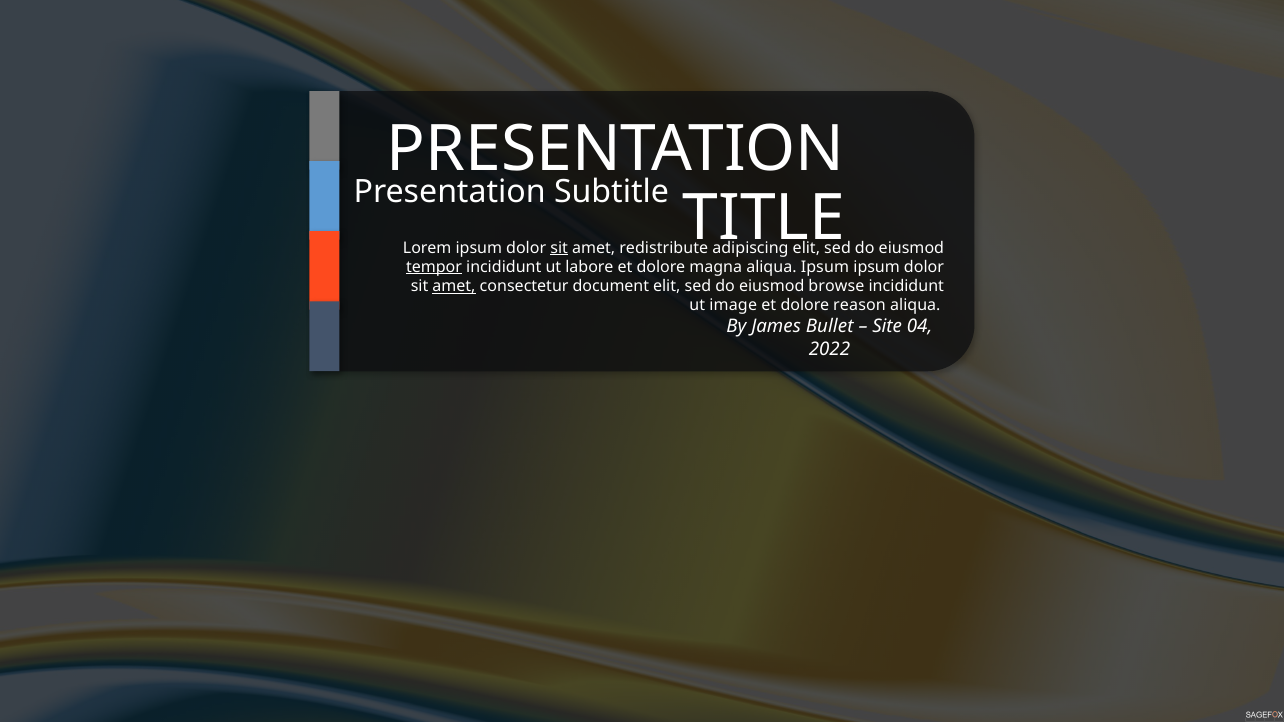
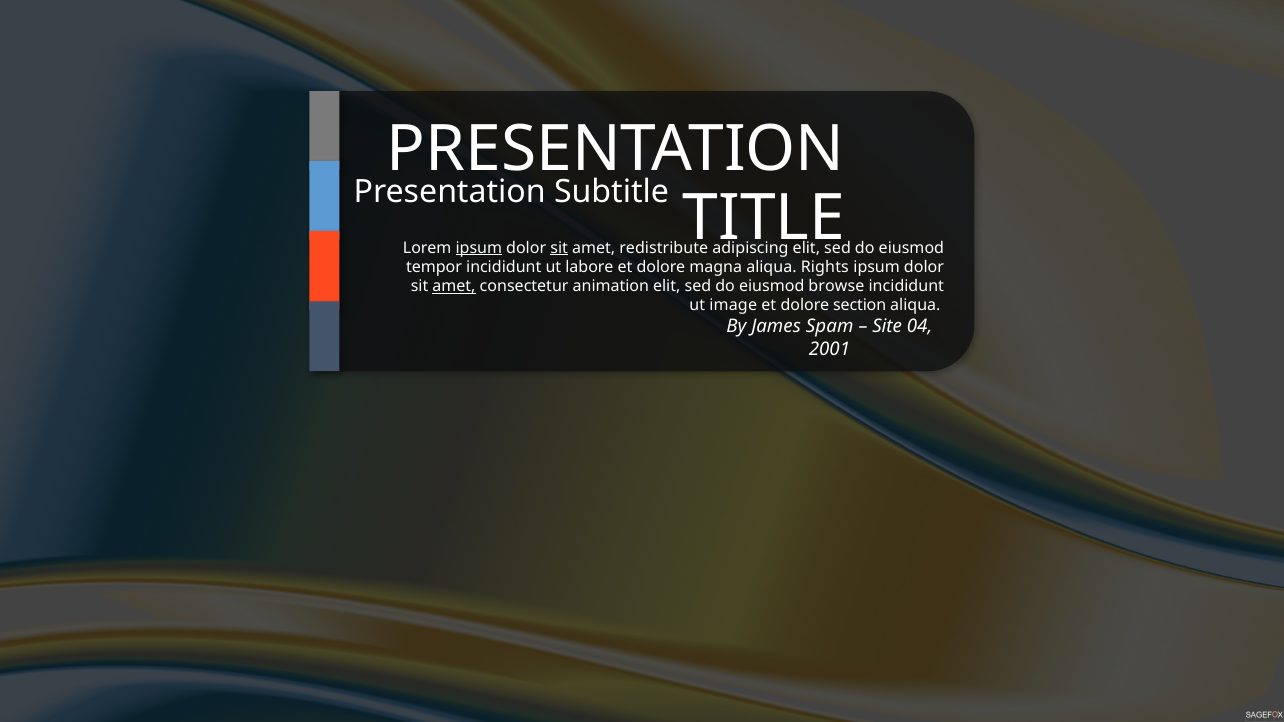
ipsum at (479, 248) underline: none -> present
tempor underline: present -> none
aliqua Ipsum: Ipsum -> Rights
document: document -> animation
reason: reason -> section
Bullet: Bullet -> Spam
2022: 2022 -> 2001
